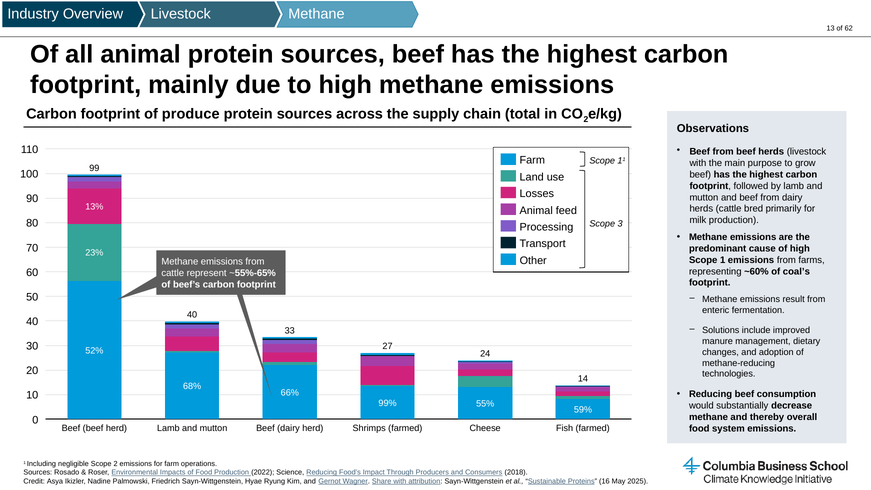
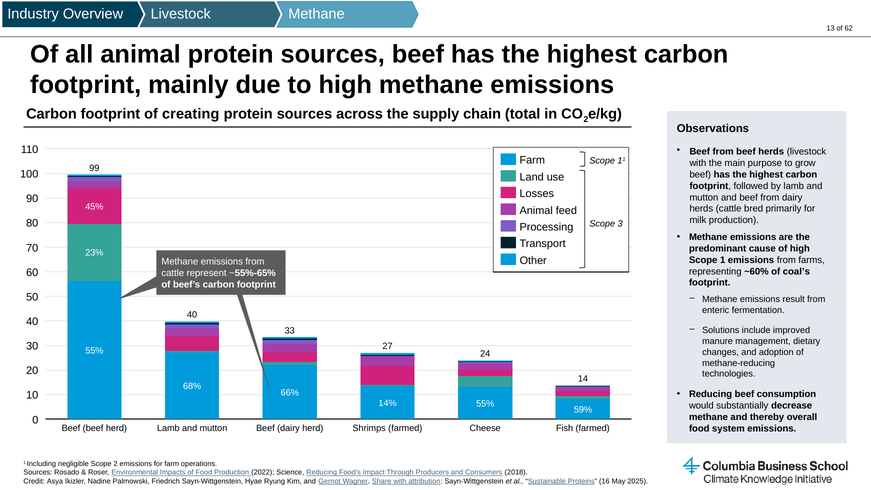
produce: produce -> creating
13%: 13% -> 45%
52% at (94, 351): 52% -> 55%
99%: 99% -> 14%
